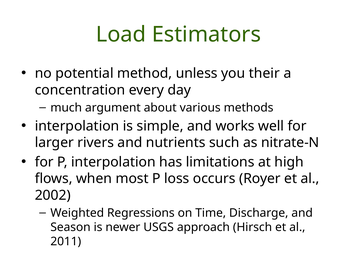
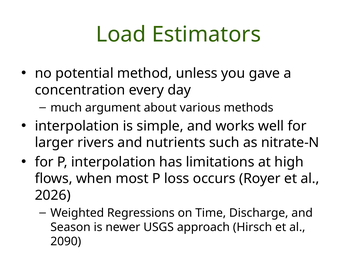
their: their -> gave
2002: 2002 -> 2026
2011: 2011 -> 2090
